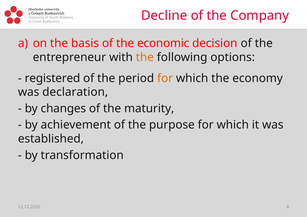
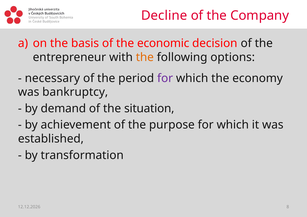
registered: registered -> necessary
for at (165, 78) colour: orange -> purple
declaration: declaration -> bankruptcy
changes: changes -> demand
maturity: maturity -> situation
